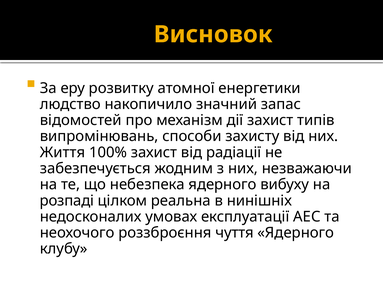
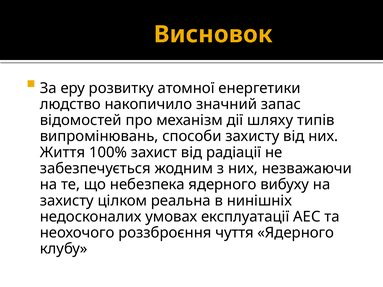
дії захист: захист -> шляху
розпаді at (67, 201): розпаді -> захисту
